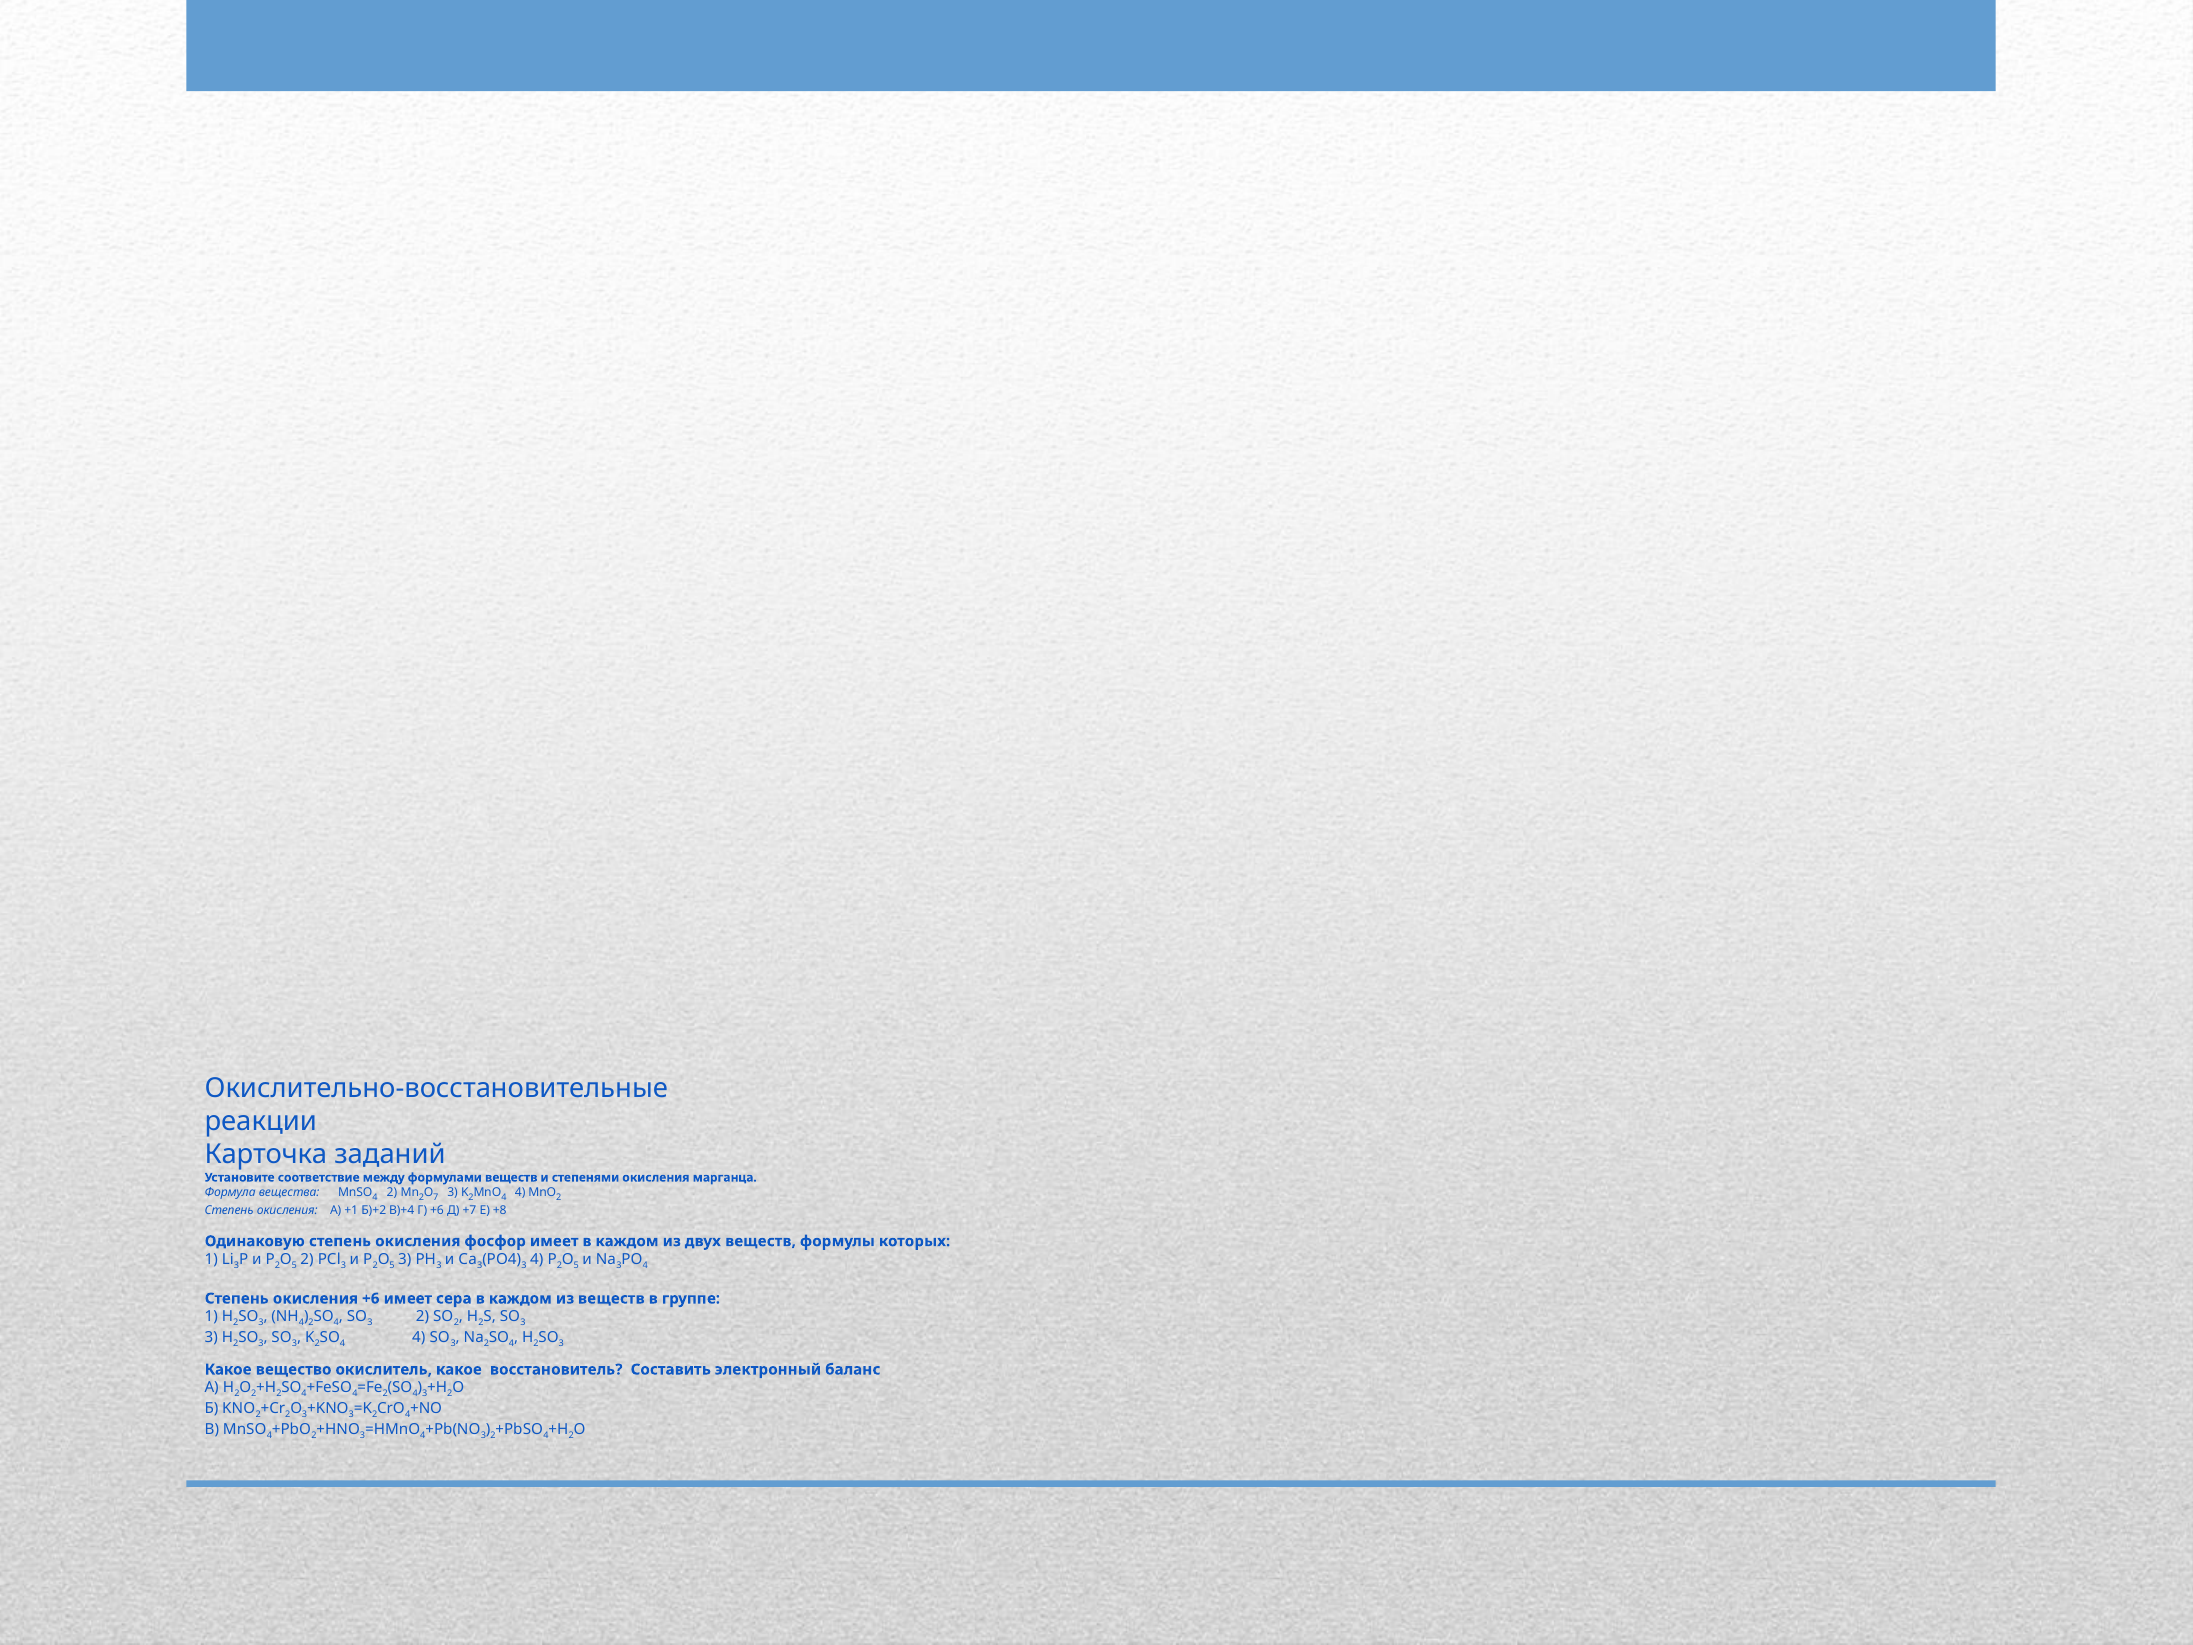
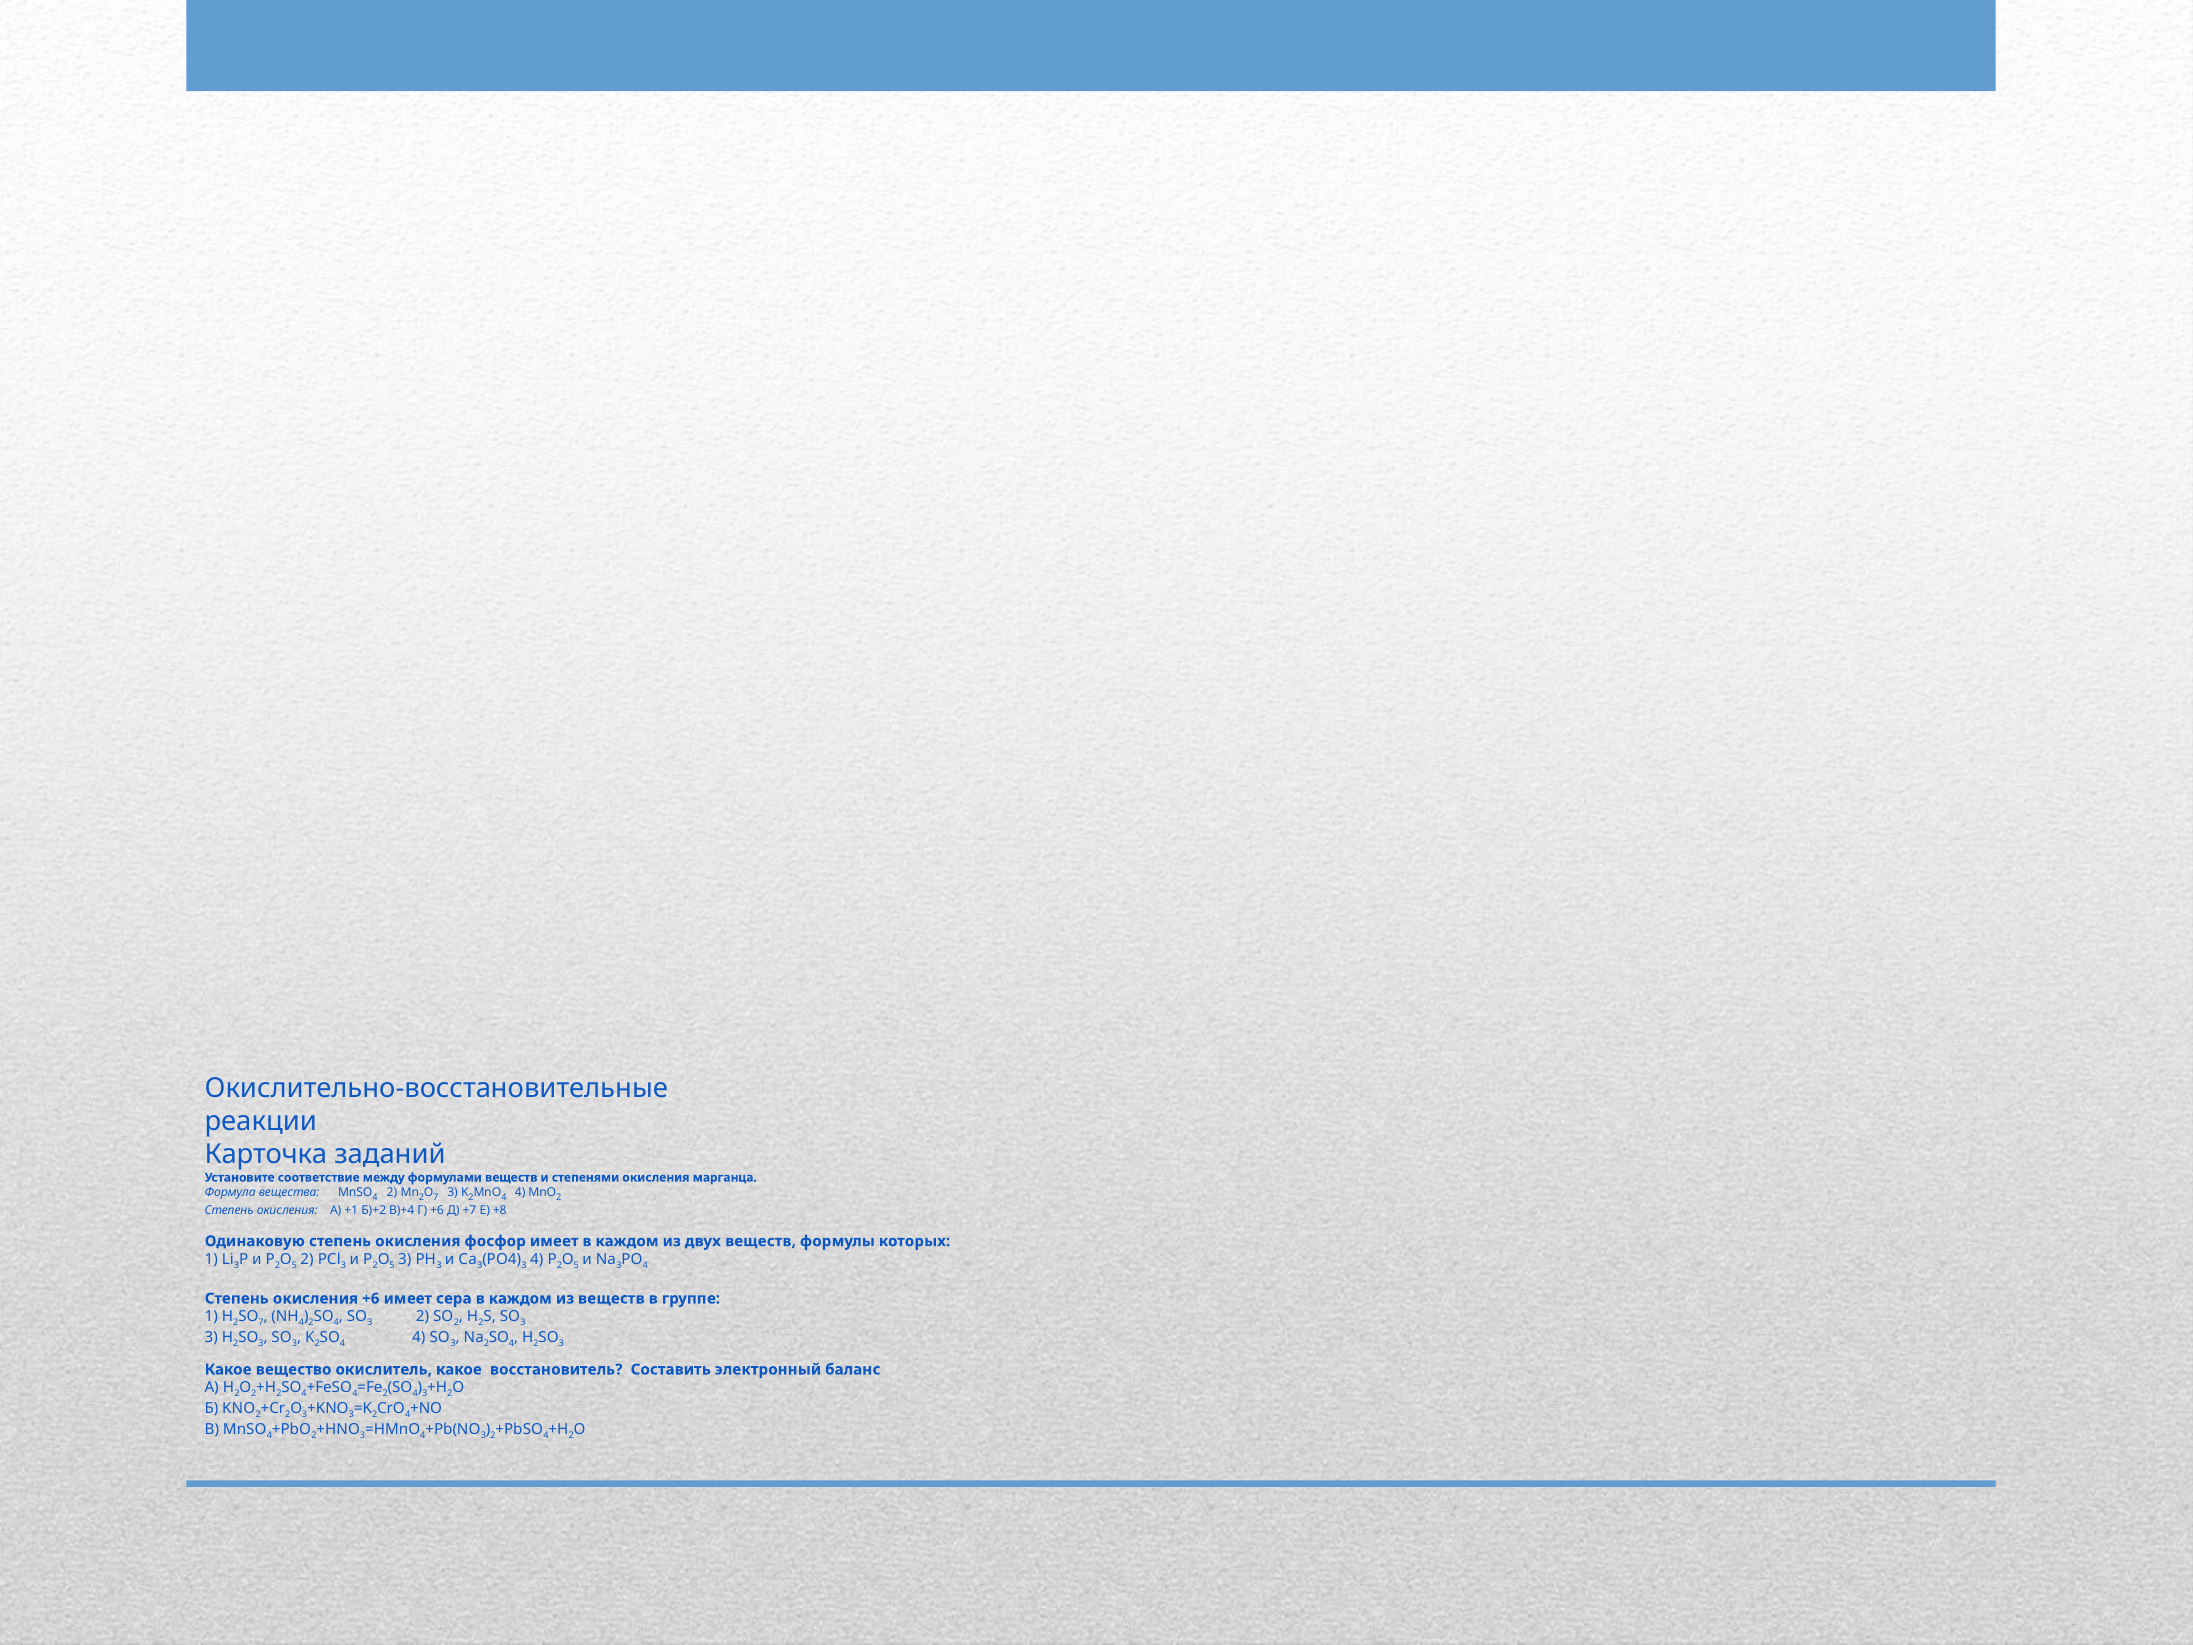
3 at (261, 1322): 3 -> 7
